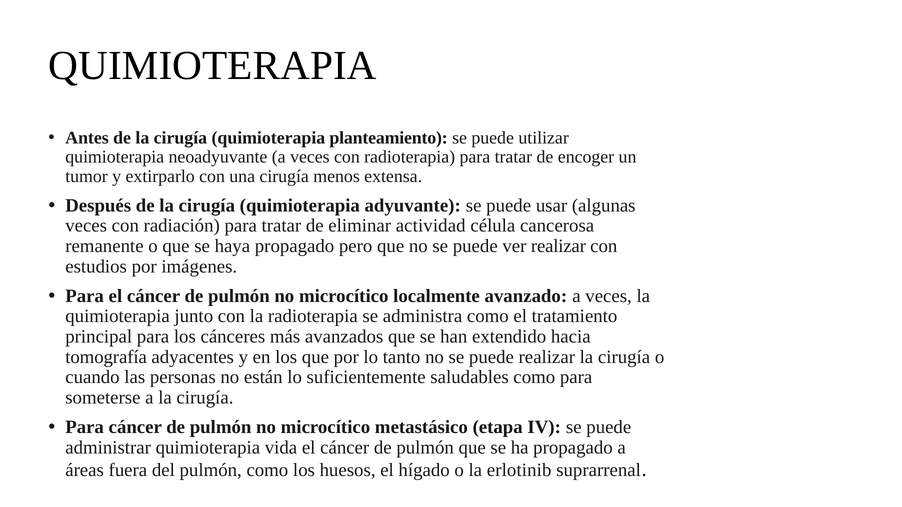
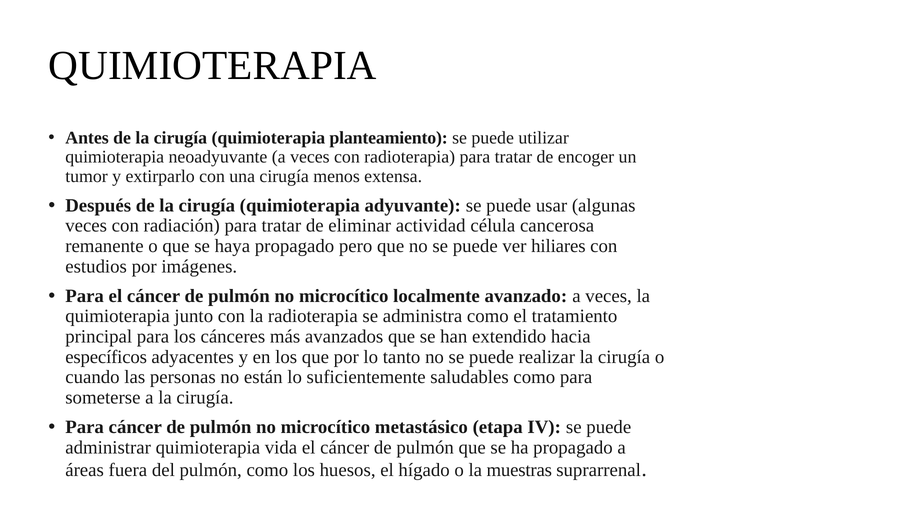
ver realizar: realizar -> hiliares
tomografía: tomografía -> específicos
erlotinib: erlotinib -> muestras
